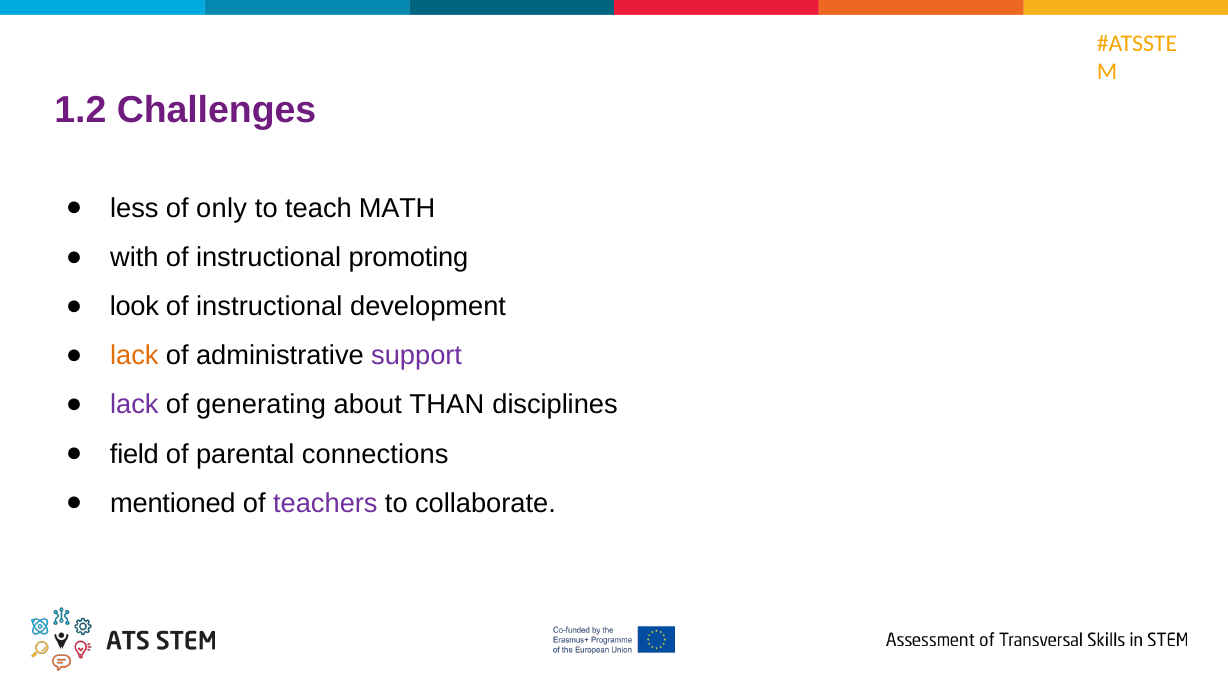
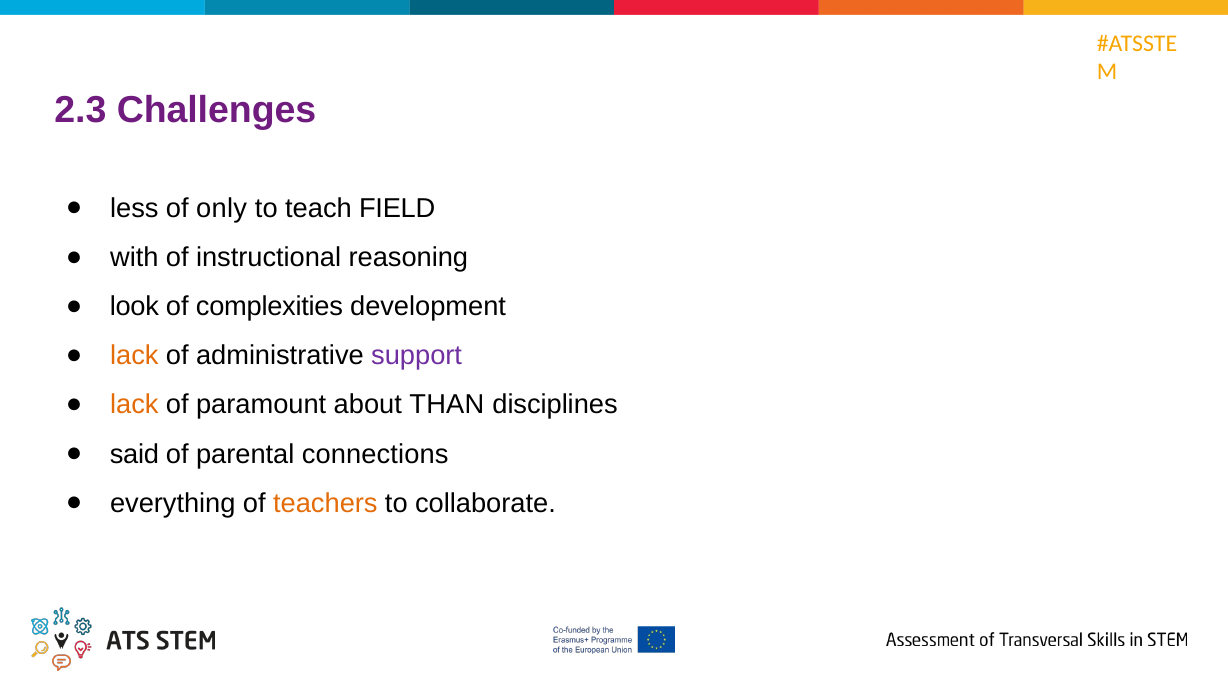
1.2: 1.2 -> 2.3
MATH: MATH -> FIELD
promoting: promoting -> reasoning
instructional at (269, 307): instructional -> complexities
lack at (134, 405) colour: purple -> orange
generating: generating -> paramount
field: field -> said
mentioned: mentioned -> everything
teachers colour: purple -> orange
